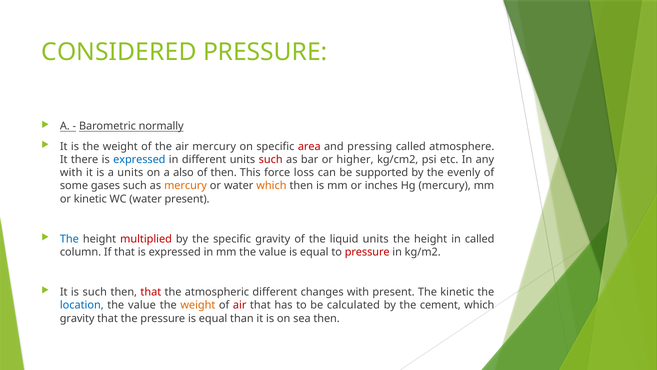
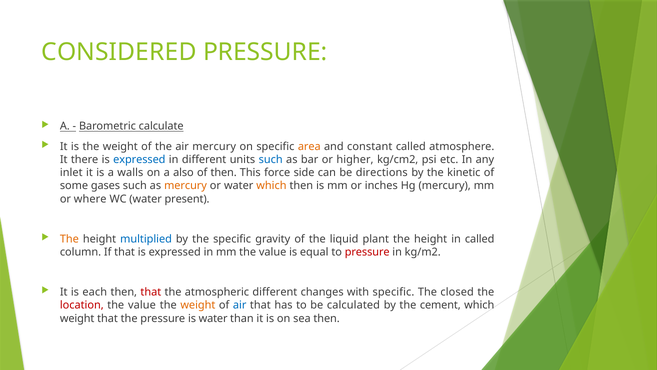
normally: normally -> calculate
area colour: red -> orange
pressing: pressing -> constant
such at (271, 159) colour: red -> blue
with at (71, 172): with -> inlet
a units: units -> walls
loss: loss -> side
supported: supported -> directions
evenly: evenly -> kinetic
or kinetic: kinetic -> where
The at (69, 239) colour: blue -> orange
multiplied colour: red -> blue
liquid units: units -> plant
is such: such -> each
with present: present -> specific
The kinetic: kinetic -> closed
location colour: blue -> red
air at (240, 305) colour: red -> blue
gravity at (77, 318): gravity -> weight
pressure is equal: equal -> water
